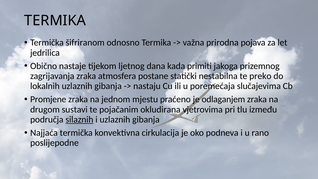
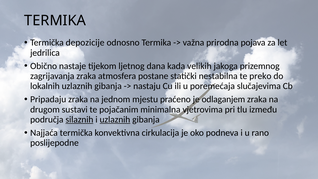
šifriranom: šifriranom -> depozicije
primiti: primiti -> velikih
Promjene: Promjene -> Pripadaju
okludirana: okludirana -> minimalna
uzlaznih at (115, 119) underline: none -> present
